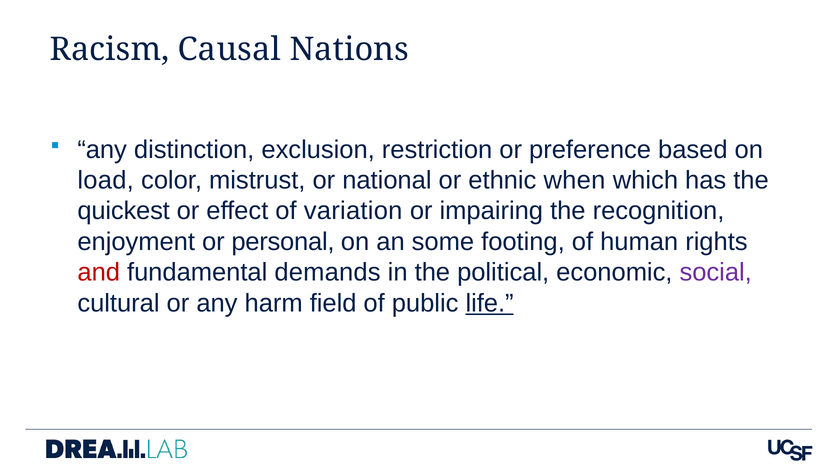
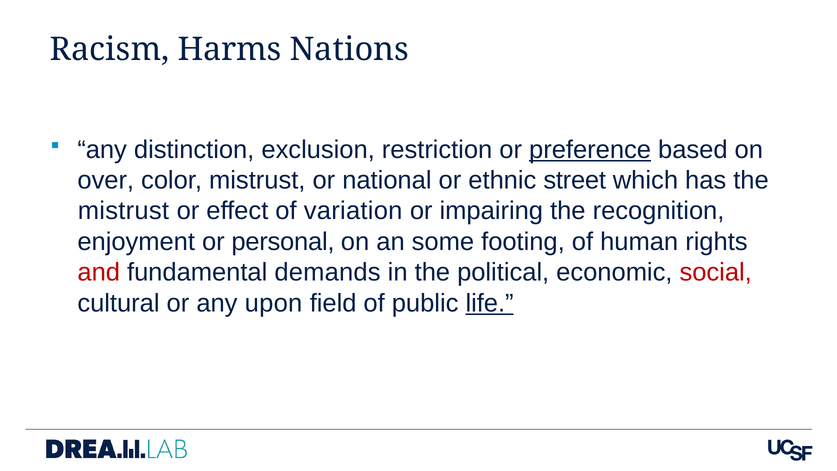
Causal: Causal -> Harms
preference underline: none -> present
load: load -> over
when: when -> street
quickest at (124, 211): quickest -> mistrust
social colour: purple -> red
harm: harm -> upon
